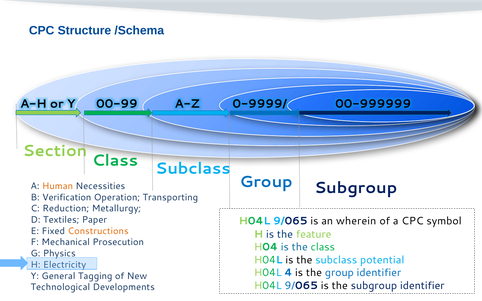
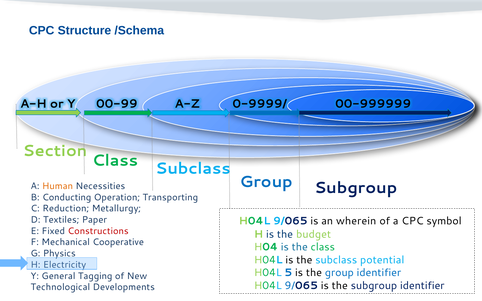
Verification: Verification -> Conducting
Constructions colour: orange -> red
feature: feature -> budget
Prosecution: Prosecution -> Cooperative
4: 4 -> 5
